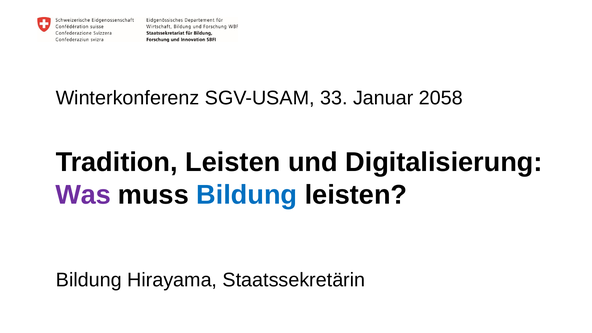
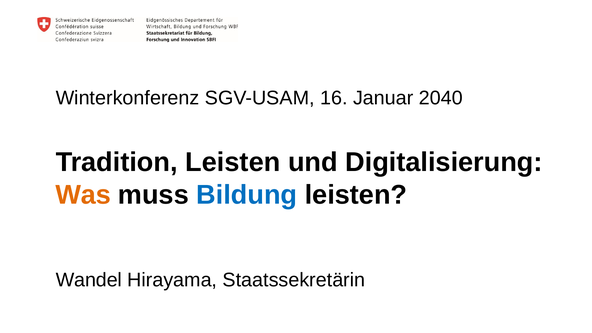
33: 33 -> 16
2058: 2058 -> 2040
Was colour: purple -> orange
Bildung at (89, 280): Bildung -> Wandel
